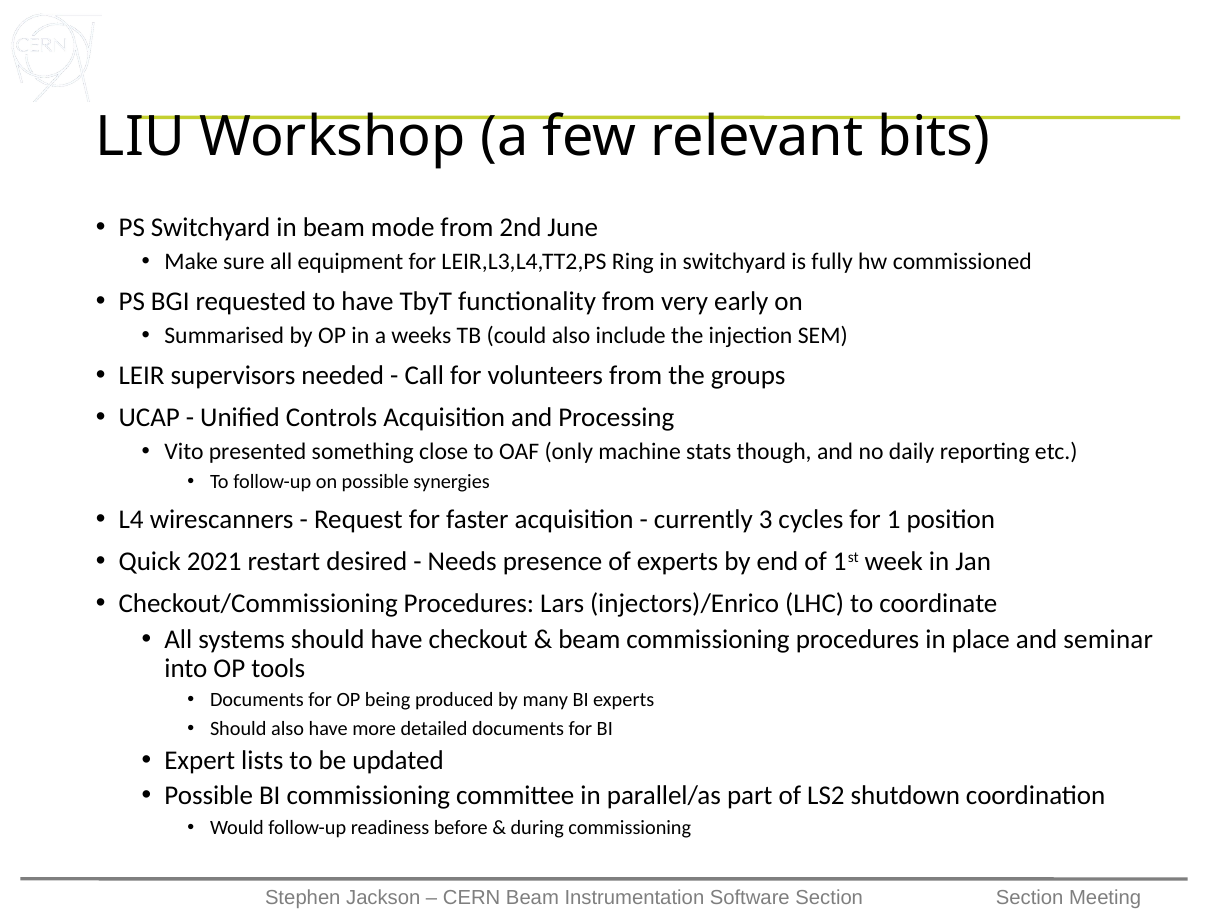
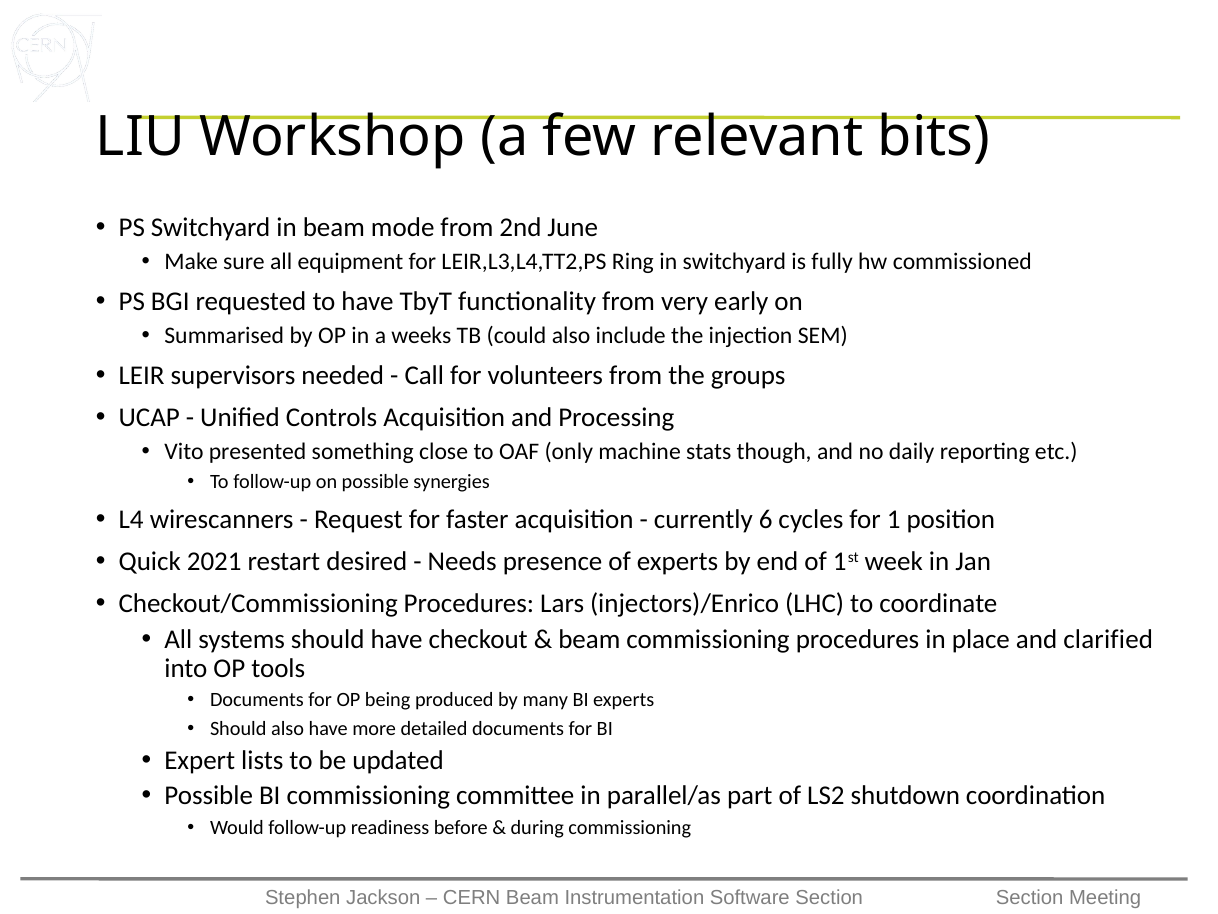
3: 3 -> 6
seminar: seminar -> clarified
